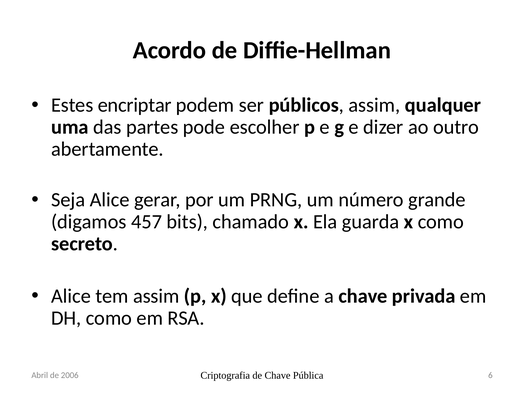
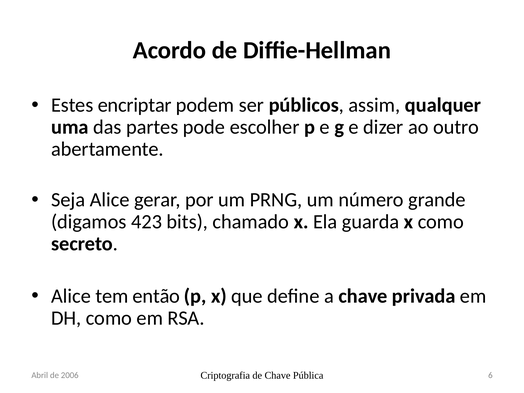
457: 457 -> 423
tem assim: assim -> então
